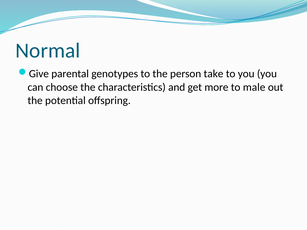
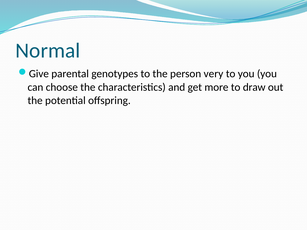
take: take -> very
male: male -> draw
